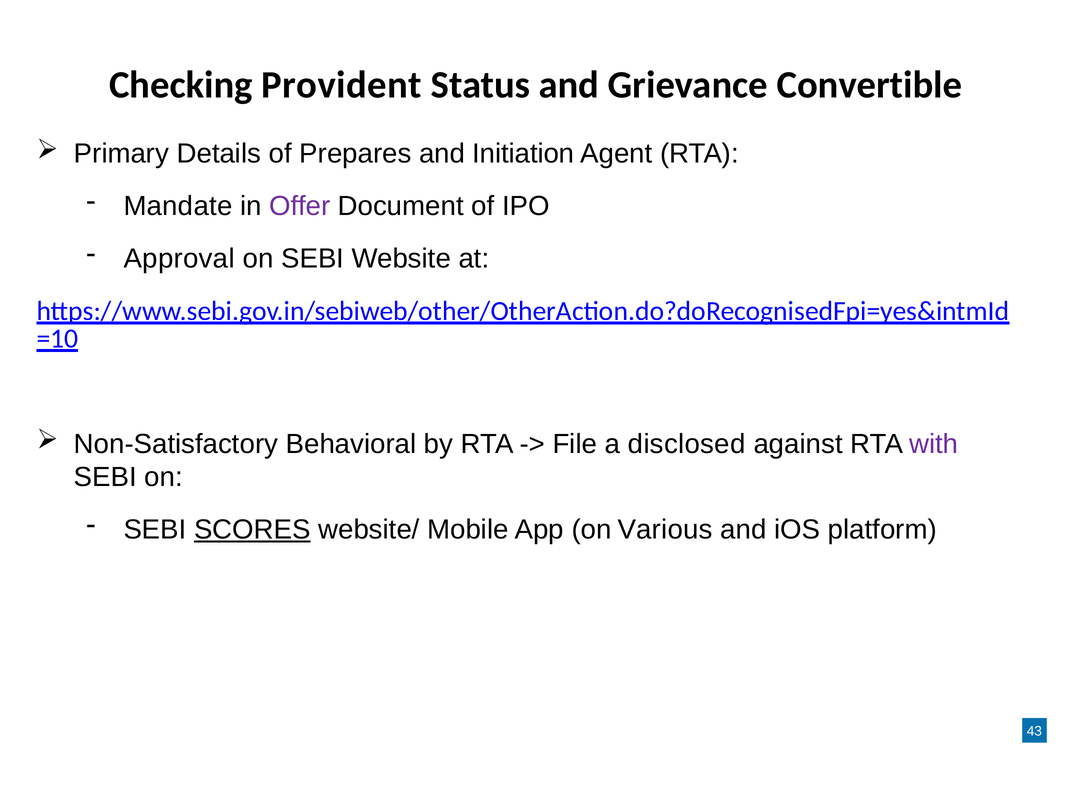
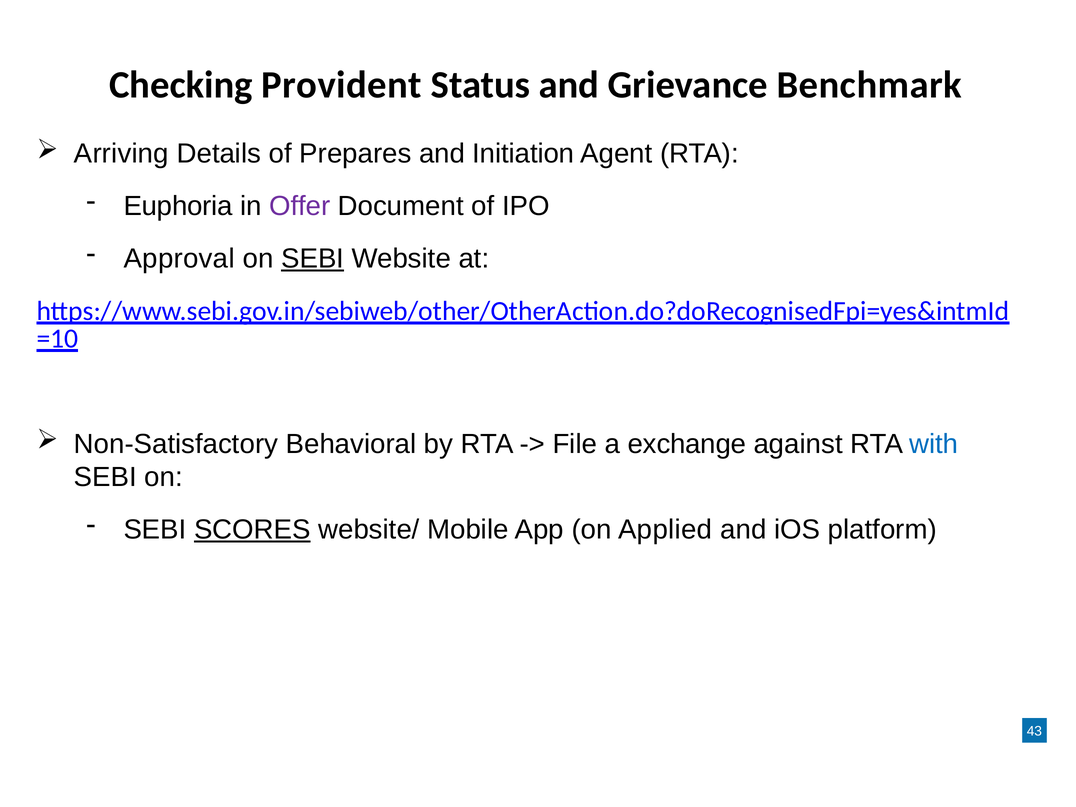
Convertible: Convertible -> Benchmark
Primary: Primary -> Arriving
Mandate: Mandate -> Euphoria
SEBI at (313, 259) underline: none -> present
disclosed: disclosed -> exchange
with colour: purple -> blue
Various: Various -> Applied
